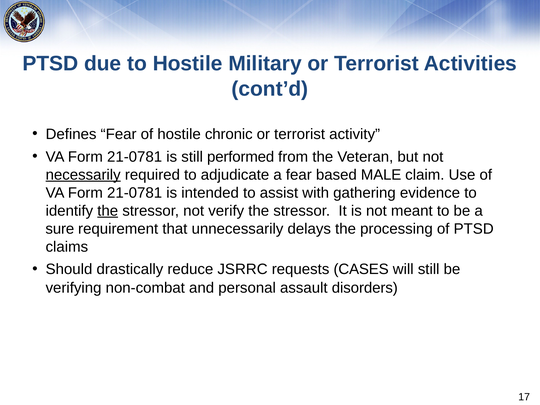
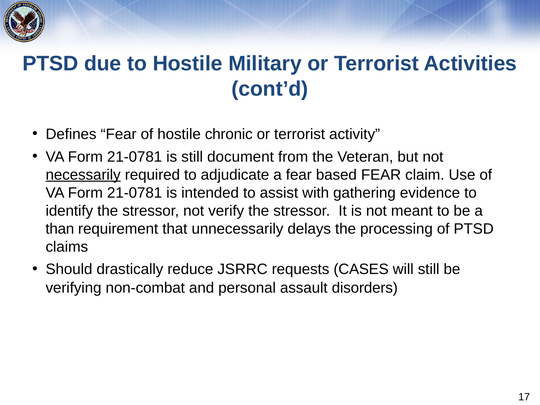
performed: performed -> document
based MALE: MALE -> FEAR
the at (108, 211) underline: present -> none
sure: sure -> than
